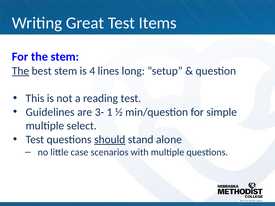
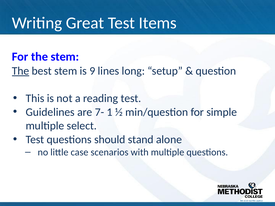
4: 4 -> 9
3-: 3- -> 7-
should underline: present -> none
